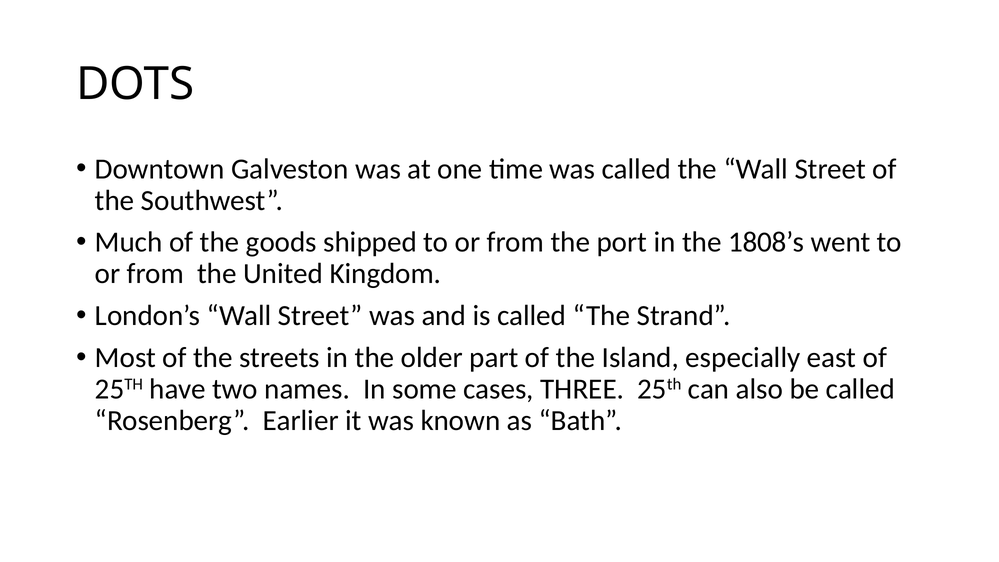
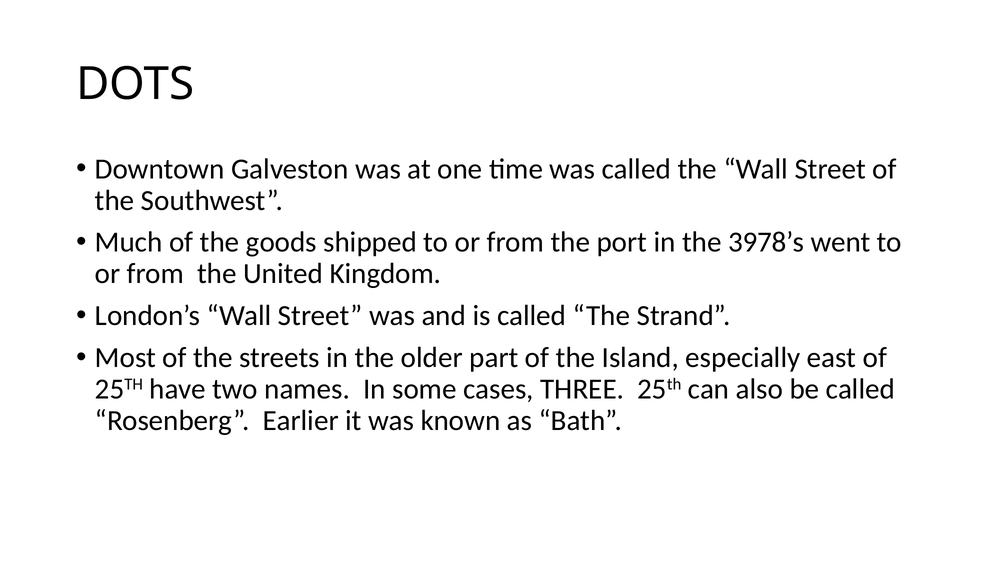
1808’s: 1808’s -> 3978’s
